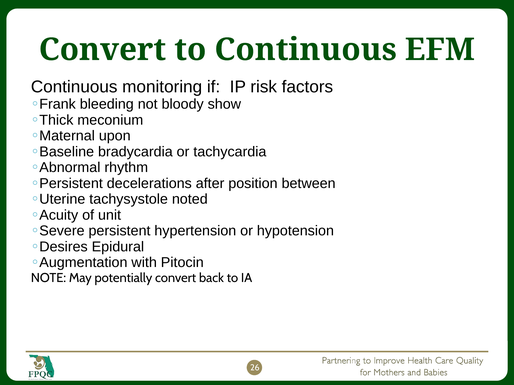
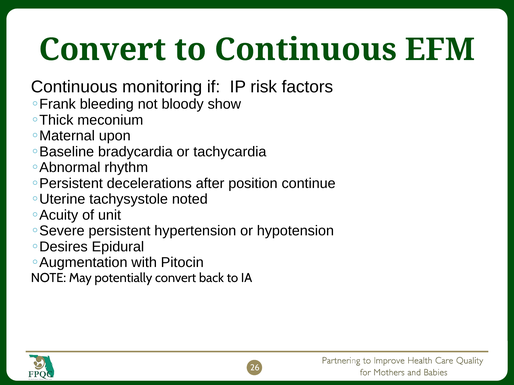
between: between -> continue
